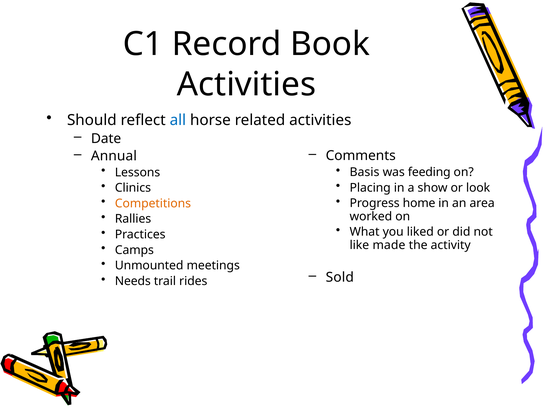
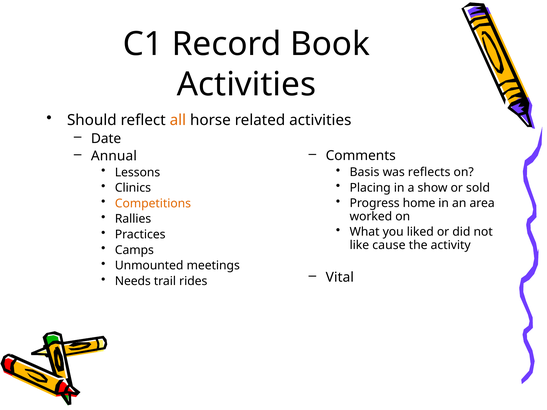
all colour: blue -> orange
feeding: feeding -> reflects
look: look -> sold
made: made -> cause
Sold: Sold -> Vital
